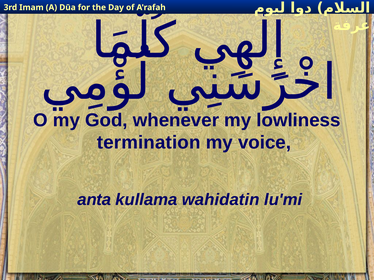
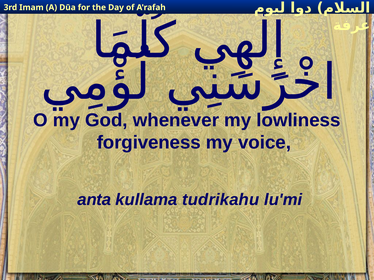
termination: termination -> forgiveness
wahidatin: wahidatin -> tudrikahu
